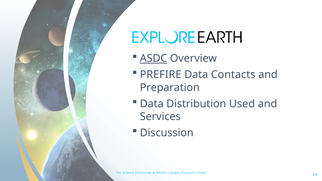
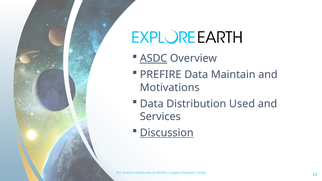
Contacts: Contacts -> Maintain
Preparation: Preparation -> Motivations
Discussion underline: none -> present
